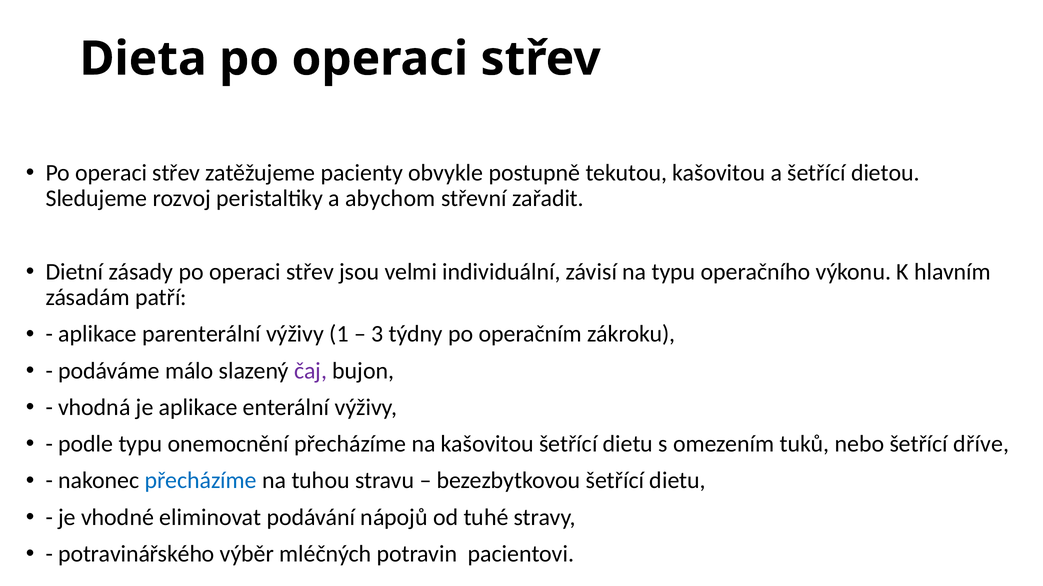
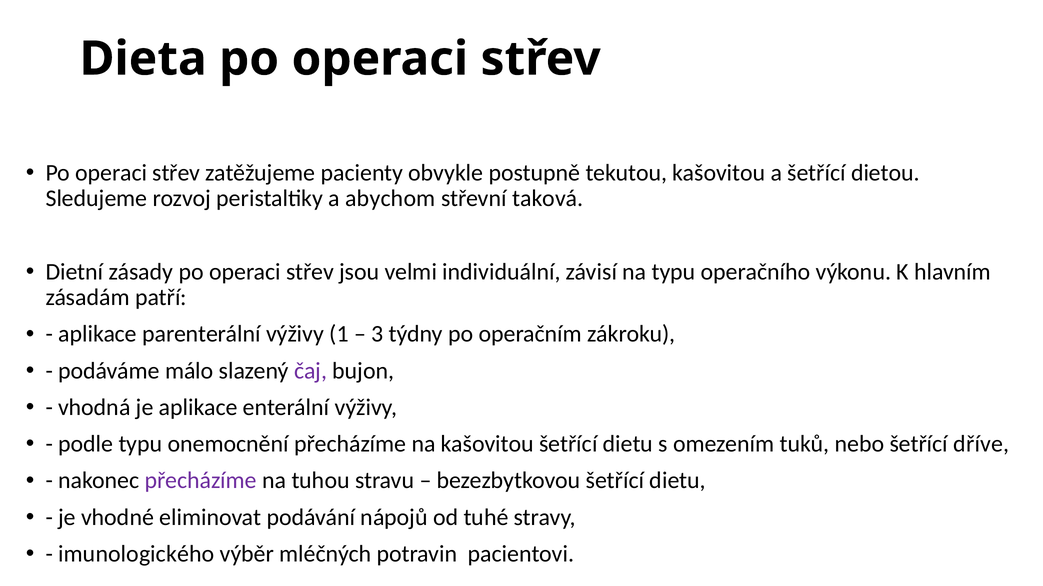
zařadit: zařadit -> taková
přecházíme at (201, 481) colour: blue -> purple
potravinářského: potravinářského -> imunologického
